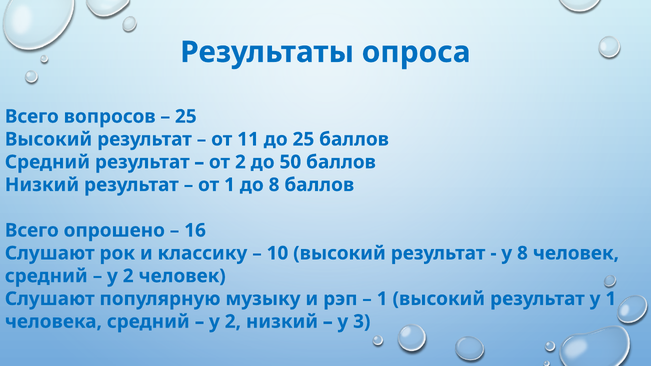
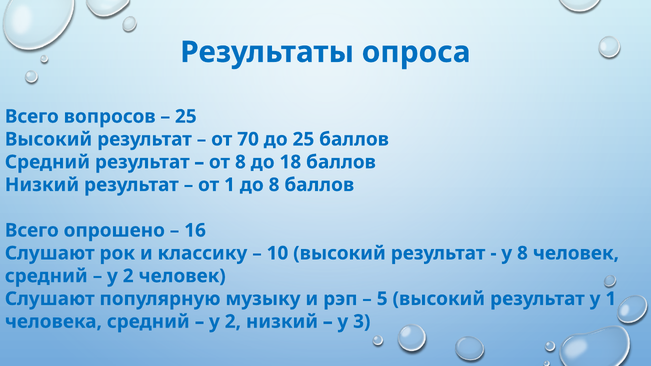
11: 11 -> 70
от 2: 2 -> 8
50: 50 -> 18
1 at (382, 299): 1 -> 5
